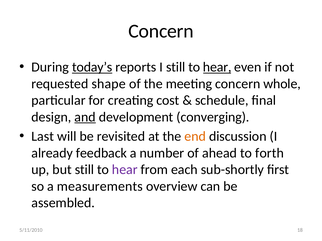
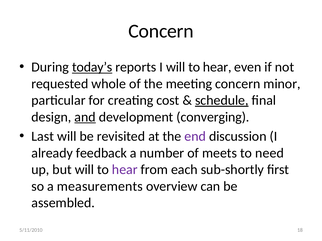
I still: still -> will
hear at (217, 67) underline: present -> none
shape: shape -> whole
whole: whole -> minor
schedule underline: none -> present
end colour: orange -> purple
ahead: ahead -> meets
forth: forth -> need
but still: still -> will
